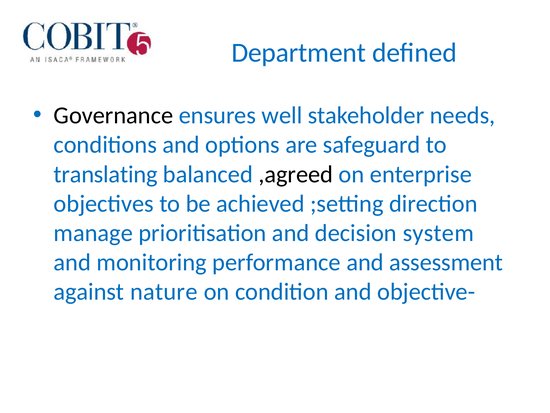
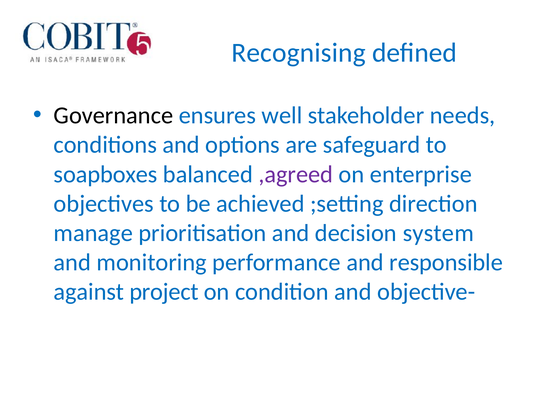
Department: Department -> Recognising
translating: translating -> soapboxes
,agreed colour: black -> purple
assessment: assessment -> responsible
nature: nature -> project
